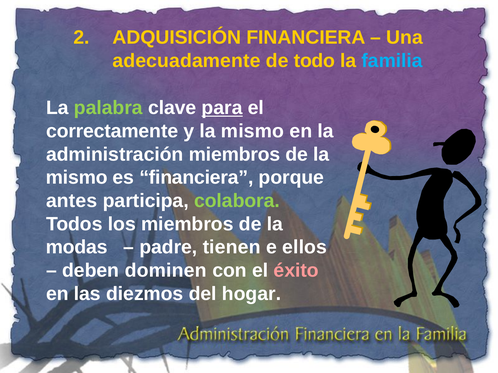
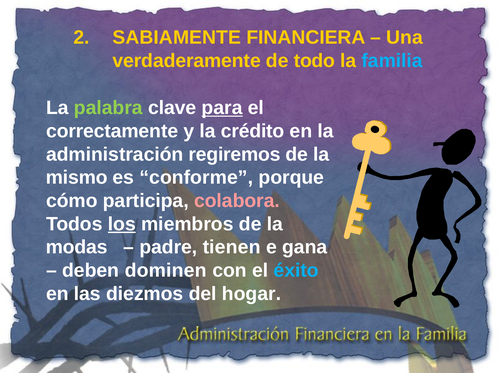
ADQUISICIÓN: ADQUISICIÓN -> SABIAMENTE
adecuadamente: adecuadamente -> verdaderamente
y la mismo: mismo -> crédito
administración miembros: miembros -> regiremos
es financiera: financiera -> conforme
antes: antes -> cómo
colabora colour: light green -> pink
los underline: none -> present
ellos: ellos -> gana
éxito colour: pink -> light blue
